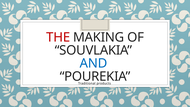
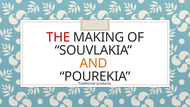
AND colour: blue -> orange
